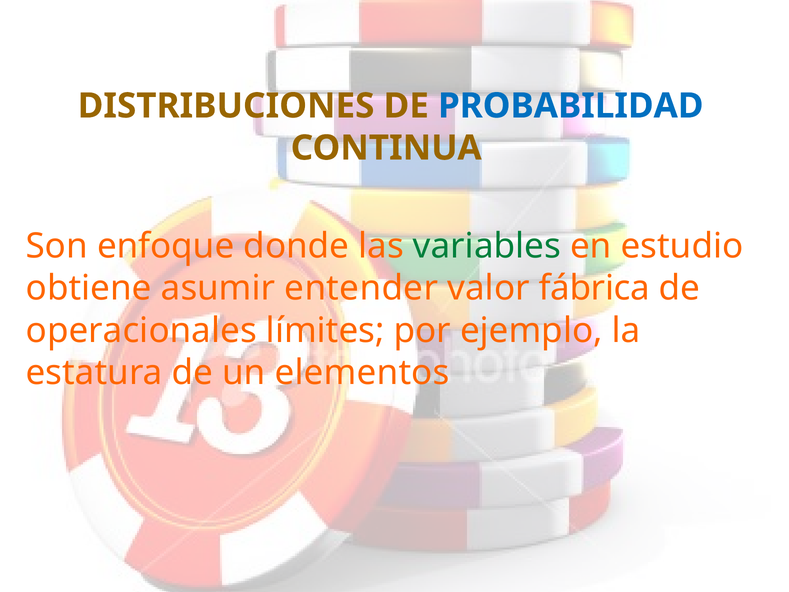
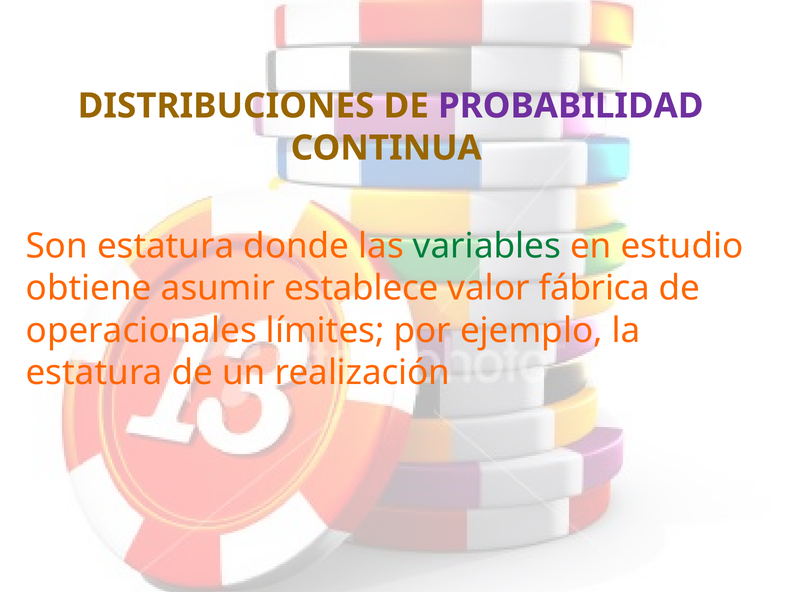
PROBABILIDAD colour: blue -> purple
Son enfoque: enfoque -> estatura
entender: entender -> establece
elementos: elementos -> realización
